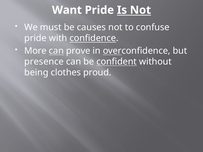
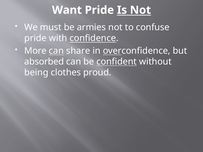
causes: causes -> armies
prove: prove -> share
presence: presence -> absorbed
